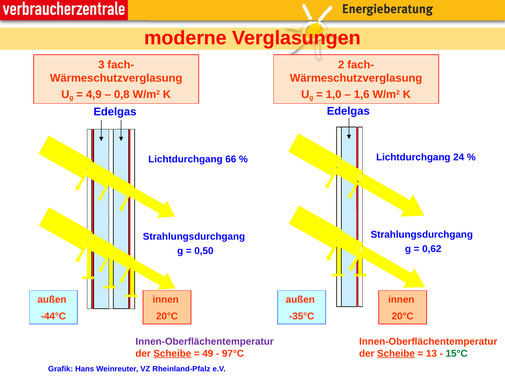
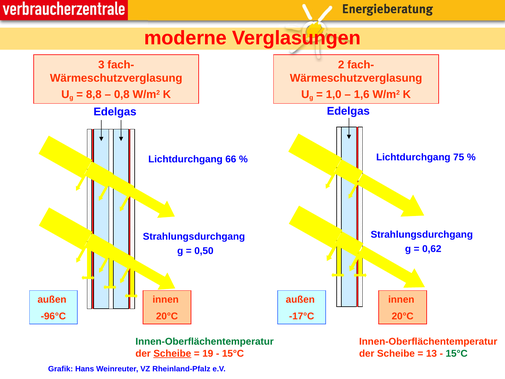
4,9: 4,9 -> 8,8
24: 24 -> 75
-44°C: -44°C -> -96°C
-35°C: -35°C -> -17°C
Innen-Oberflächentemperatur at (205, 342) colour: purple -> green
49: 49 -> 19
97°C at (233, 353): 97°C -> 15°C
Scheibe at (396, 353) underline: present -> none
